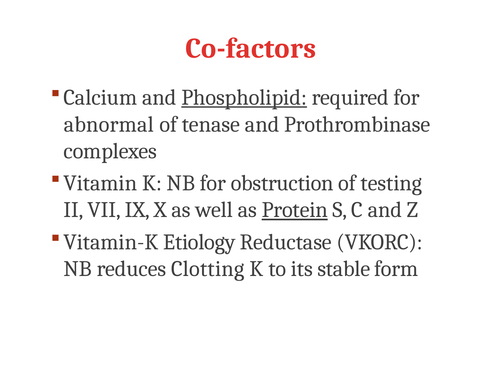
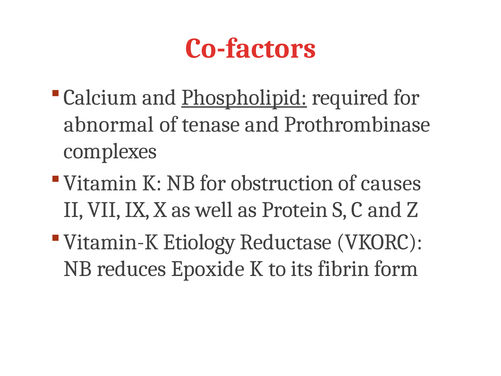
testing: testing -> causes
Protein underline: present -> none
Clotting: Clotting -> Epoxide
stable: stable -> fibrin
